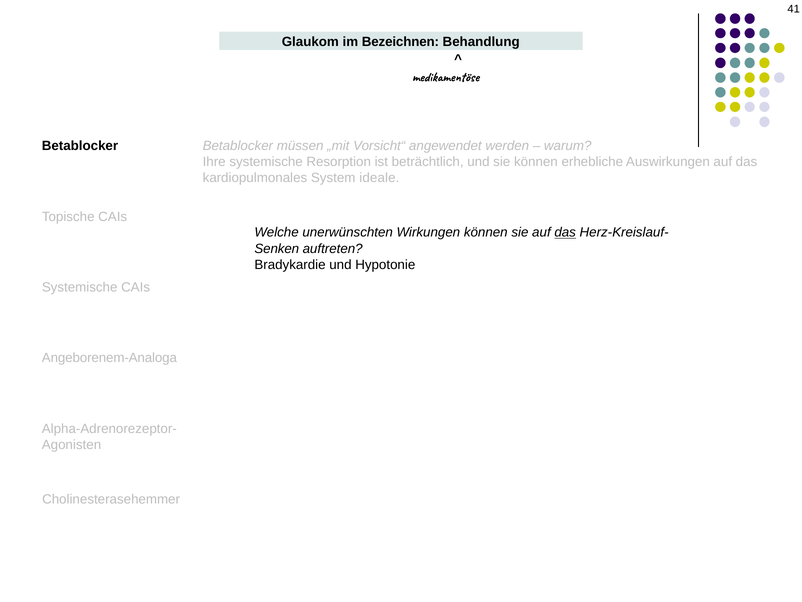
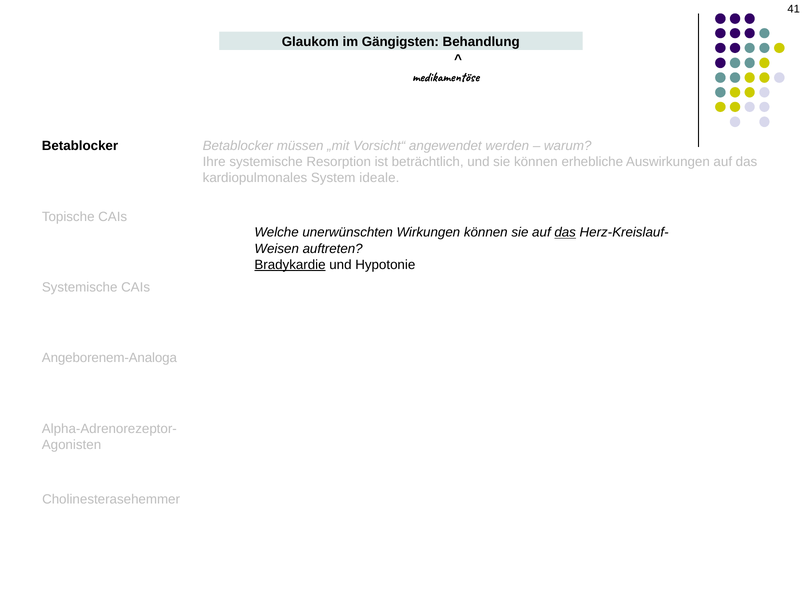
Bezeichnen: Bezeichnen -> Gängigsten
Senken: Senken -> Weisen
Bradykardie underline: none -> present
